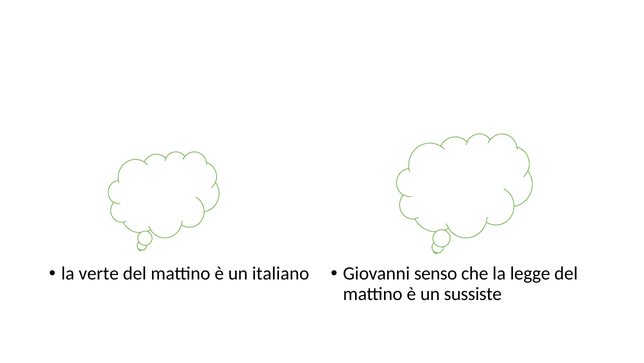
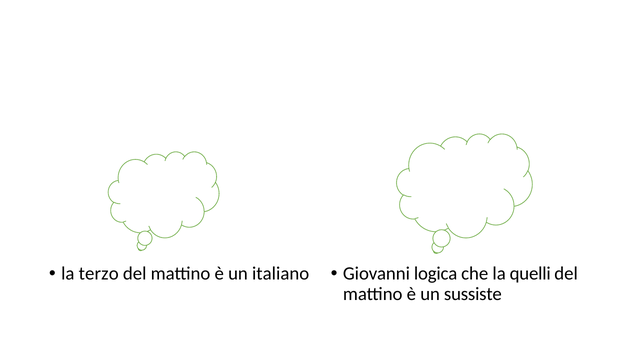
verte: verte -> terzo
senso: senso -> logica
legge: legge -> quelli
